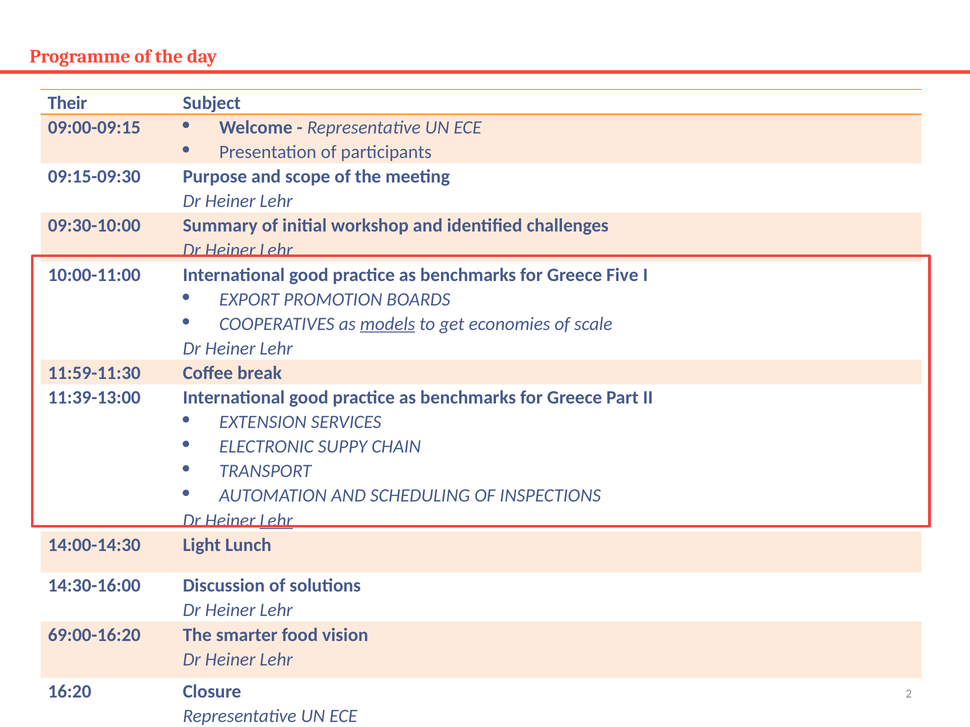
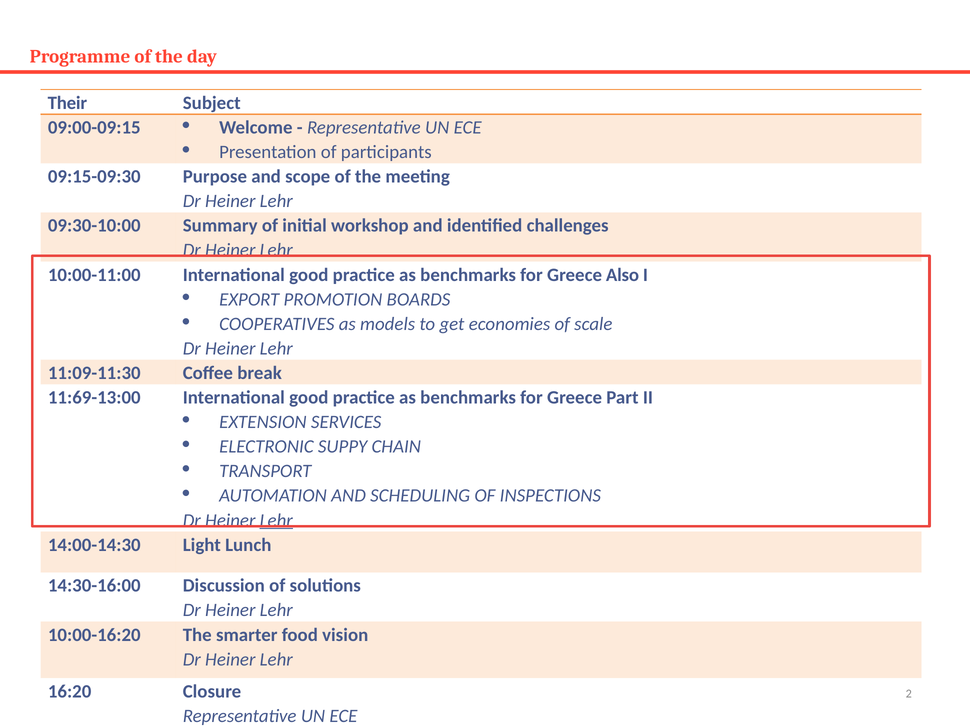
Five: Five -> Also
models underline: present -> none
11:59-11:30: 11:59-11:30 -> 11:09-11:30
11:39-13:00: 11:39-13:00 -> 11:69-13:00
69:00-16:20: 69:00-16:20 -> 10:00-16:20
